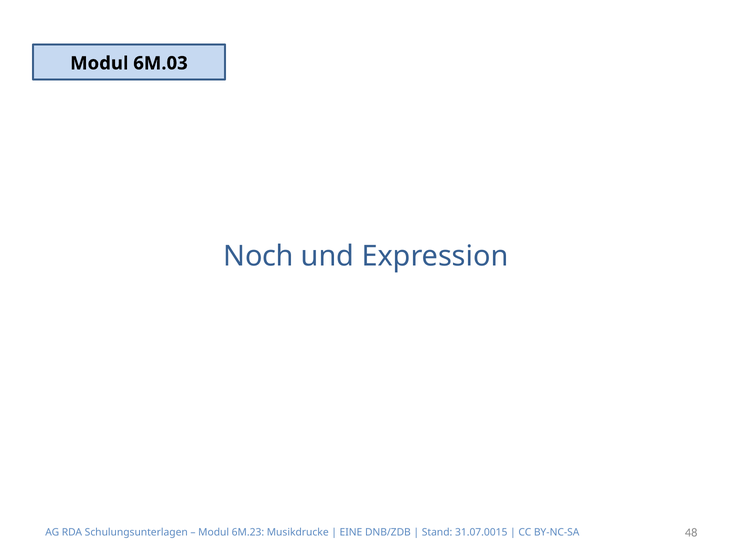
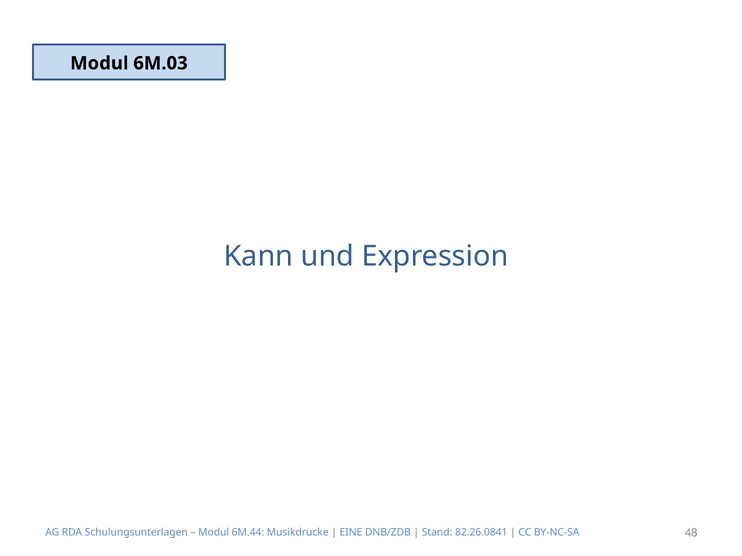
Noch: Noch -> Kann
6M.23: 6M.23 -> 6M.44
31.07.0015: 31.07.0015 -> 82.26.0841
